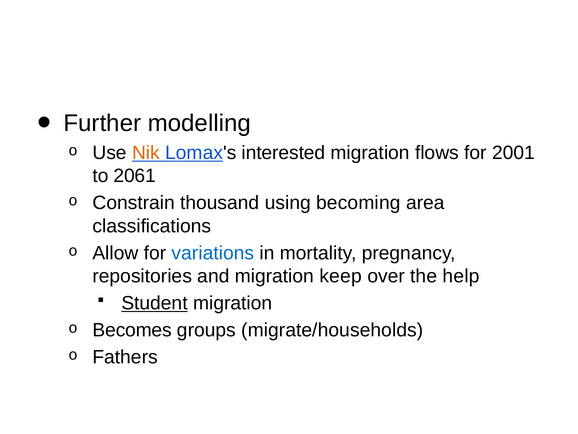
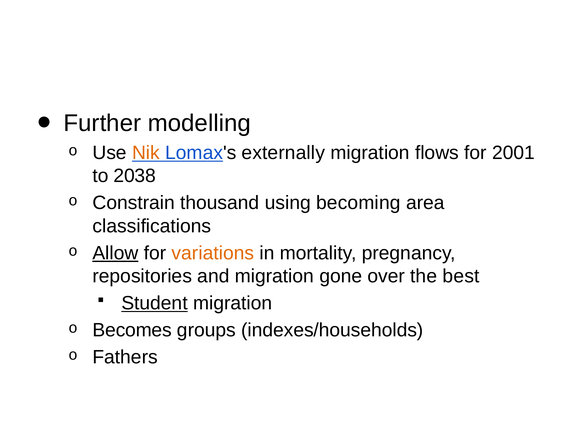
interested: interested -> externally
2061: 2061 -> 2038
Allow underline: none -> present
variations colour: blue -> orange
keep: keep -> gone
help: help -> best
migrate/households: migrate/households -> indexes/households
